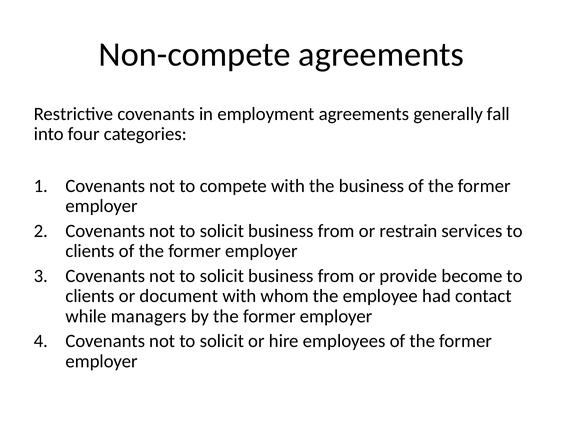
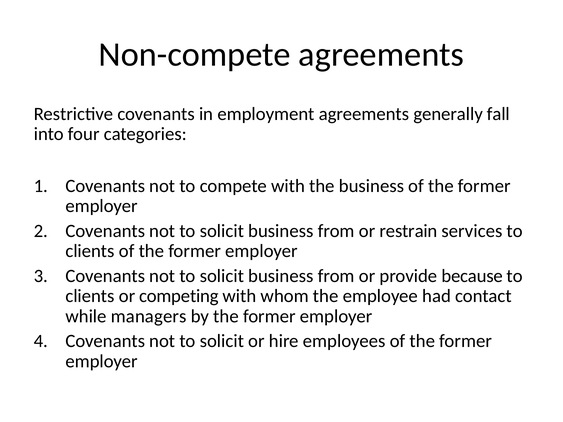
become: become -> because
document: document -> competing
